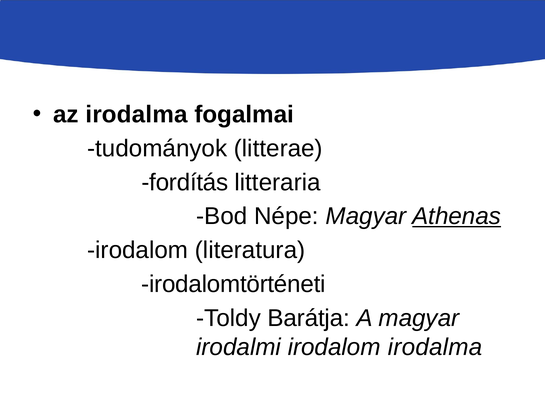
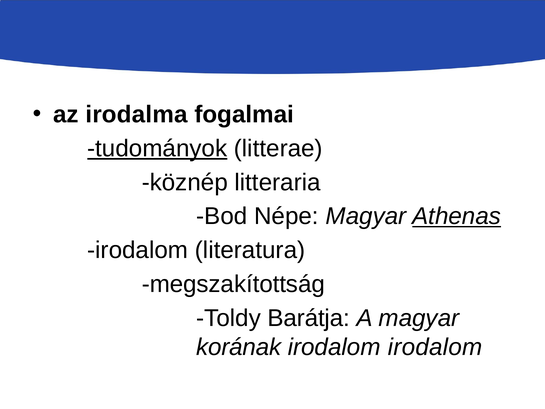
tudományok underline: none -> present
fordítás: fordítás -> köznép
irodalomtörténeti: irodalomtörténeti -> megszakítottság
irodalmi: irodalmi -> korának
irodalom irodalma: irodalma -> irodalom
